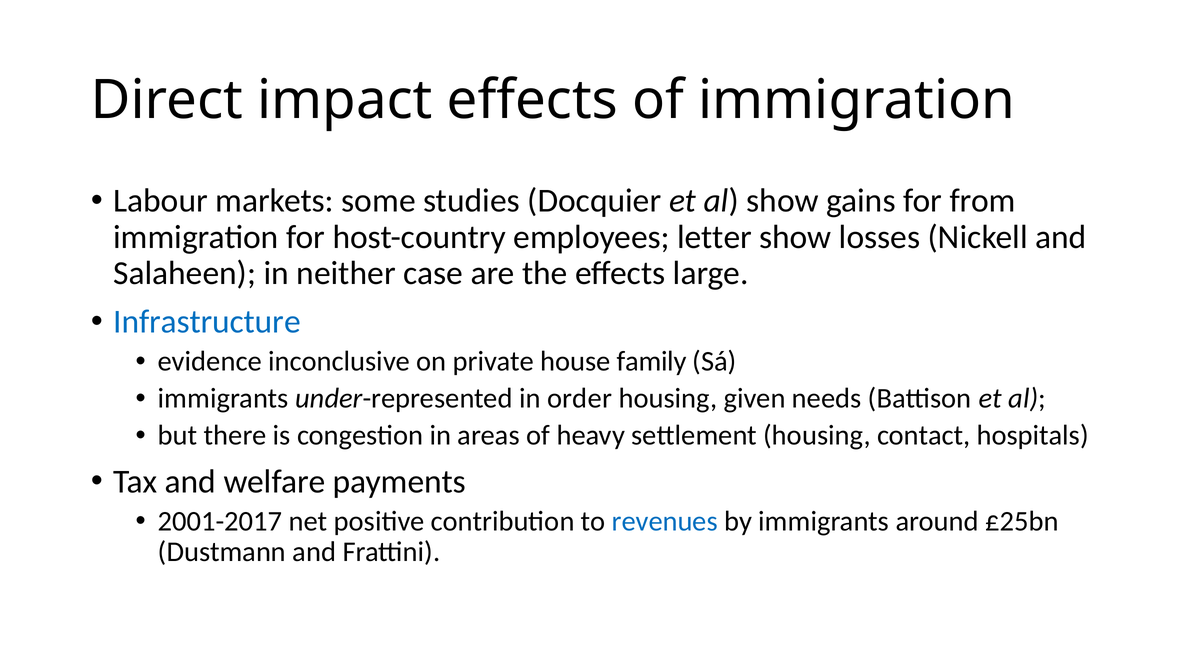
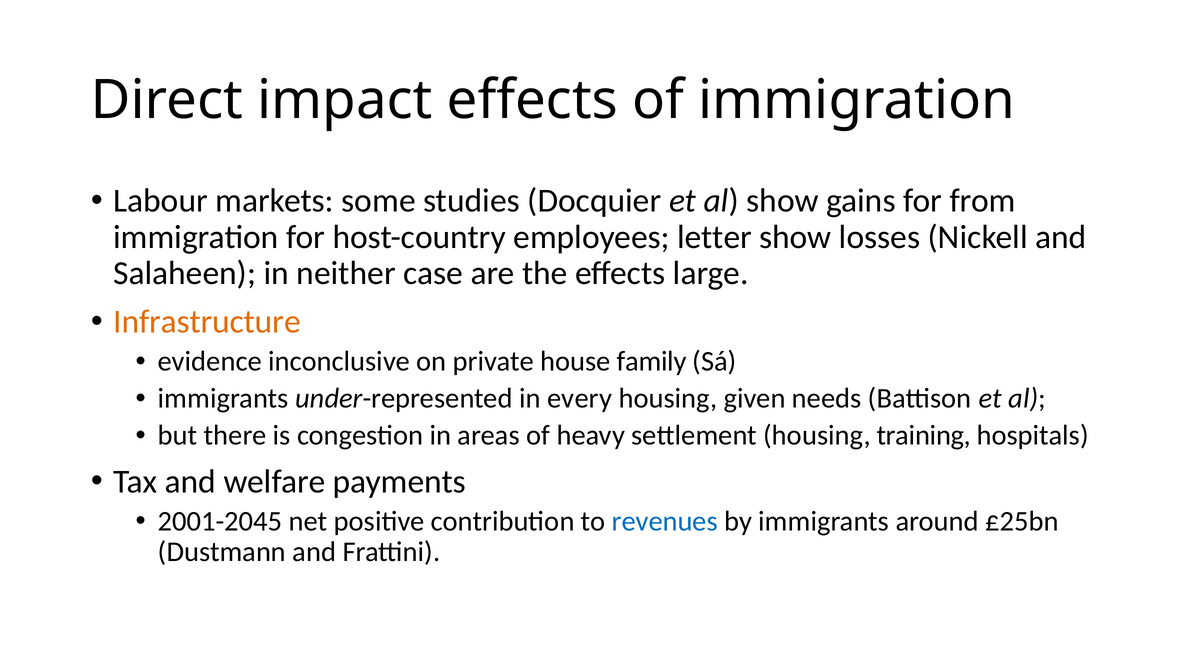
Infrastructure colour: blue -> orange
order: order -> every
contact: contact -> training
2001-2017: 2001-2017 -> 2001-2045
